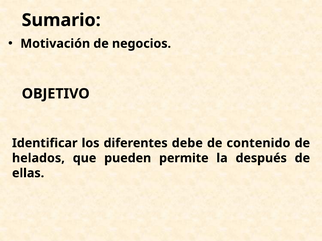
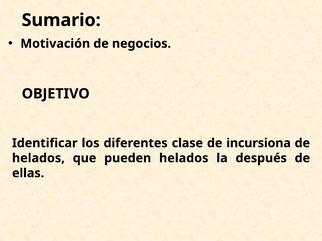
debe: debe -> clase
contenido: contenido -> incursiona
pueden permite: permite -> helados
